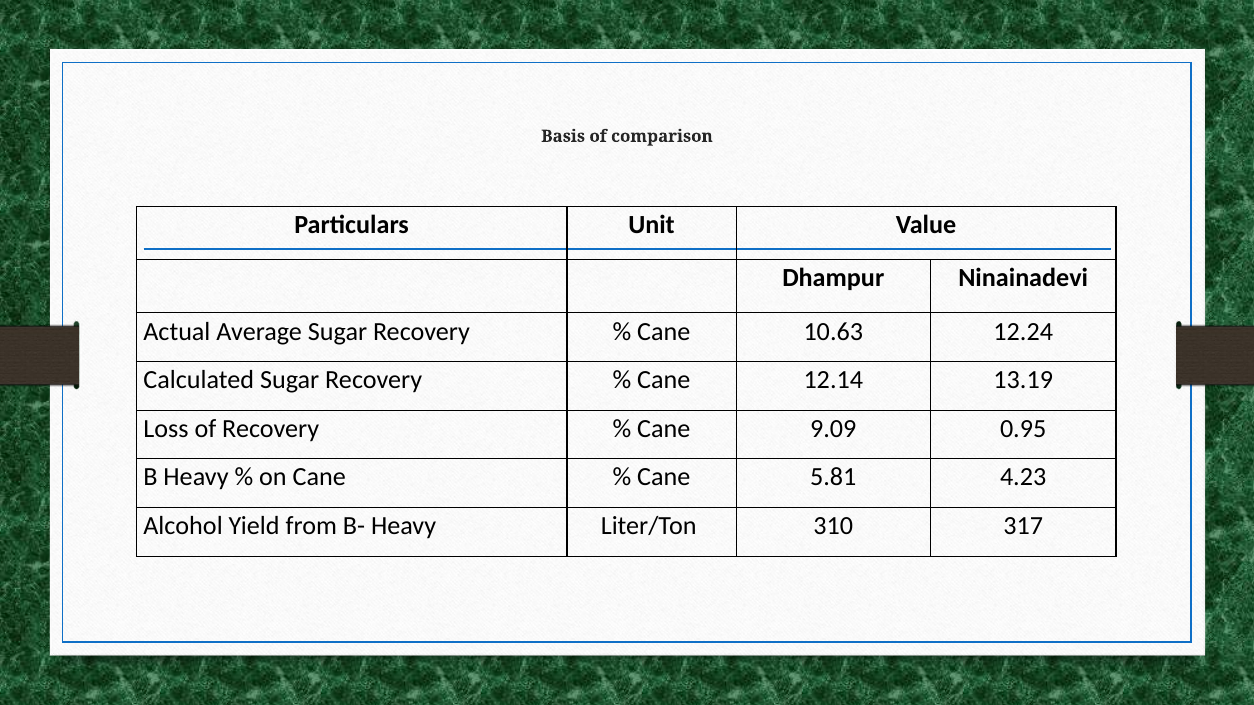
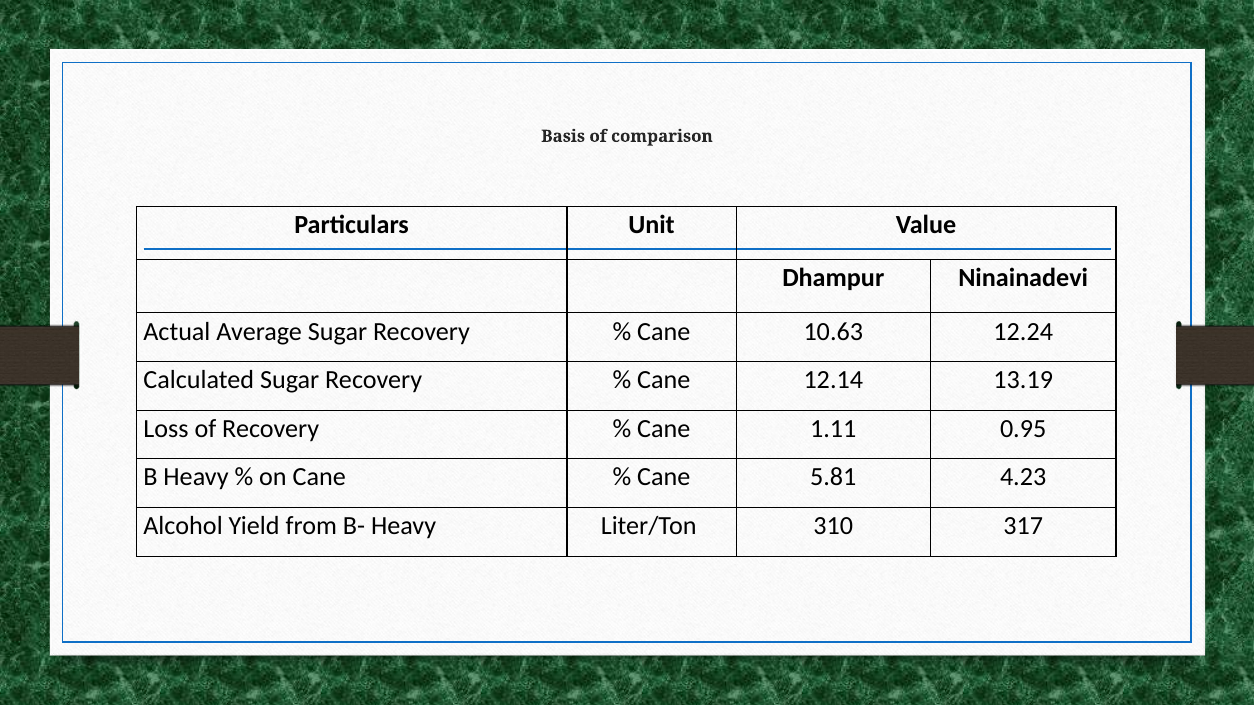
9.09: 9.09 -> 1.11
